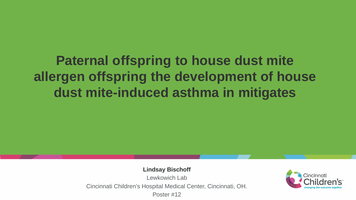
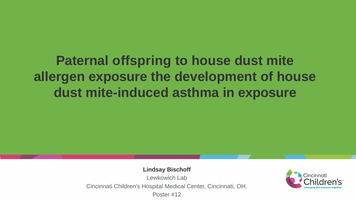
allergen offspring: offspring -> exposure
in mitigates: mitigates -> exposure
